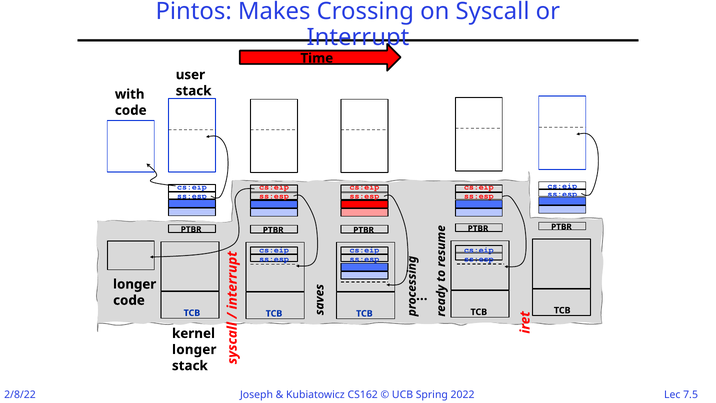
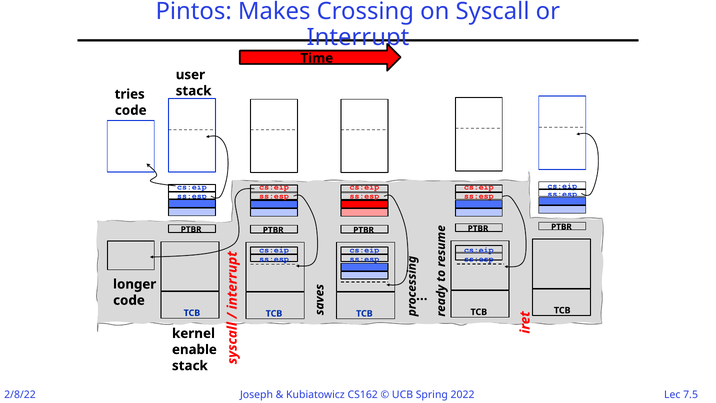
with: with -> tries
longer at (194, 349): longer -> enable
